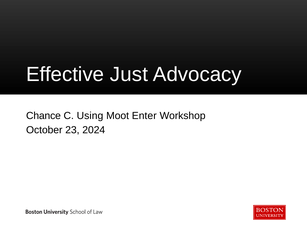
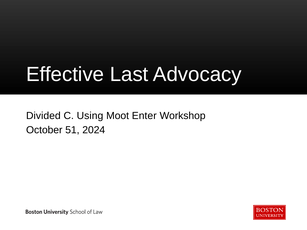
Just: Just -> Last
Chance: Chance -> Divided
23: 23 -> 51
